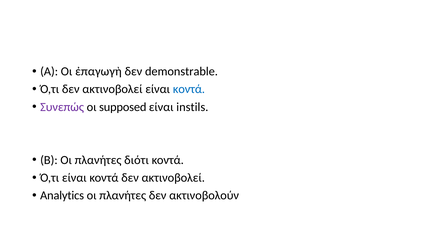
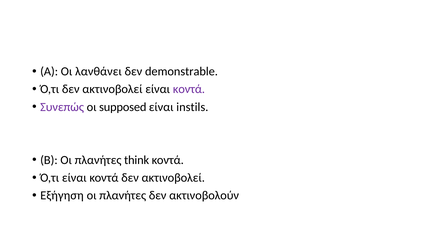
ἐπαγωγὴ: ἐπαγωγὴ -> λανθάνει
κοντά at (189, 89) colour: blue -> purple
διότι: διότι -> think
Analytics: Analytics -> Εξήγηση
